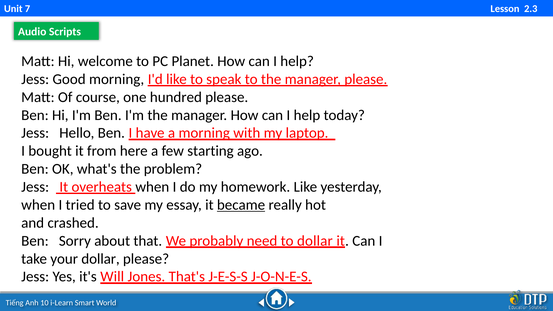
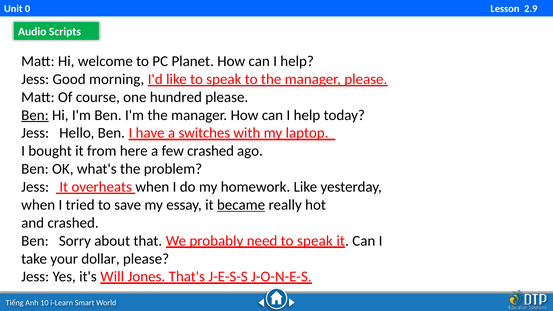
7: 7 -> 0
2.3: 2.3 -> 2.9
Ben at (35, 115) underline: none -> present
a morning: morning -> switches
few starting: starting -> crashed
need to dollar: dollar -> speak
